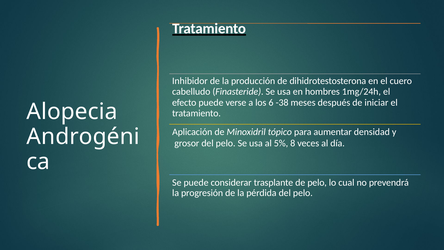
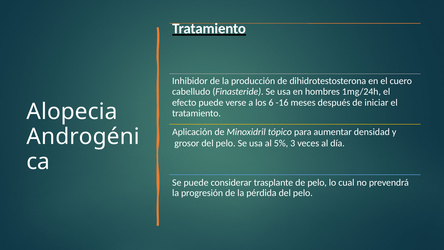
-38: -38 -> -16
8: 8 -> 3
